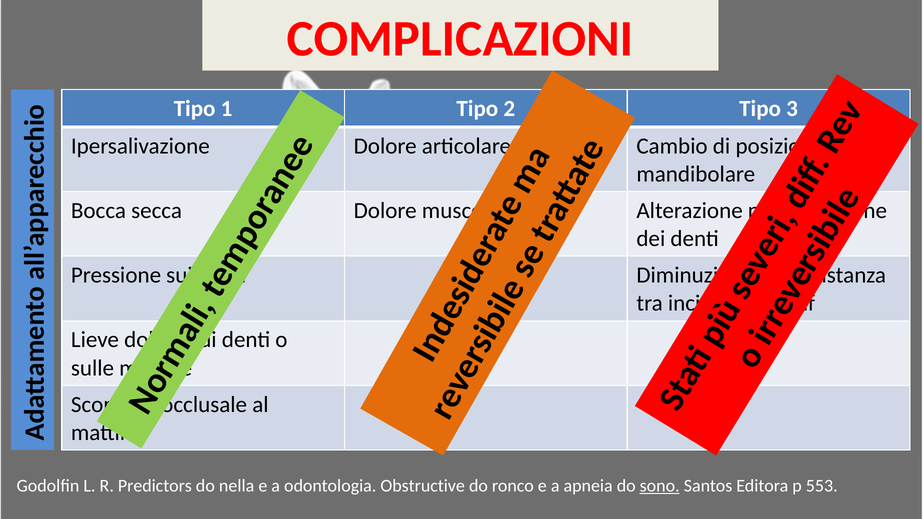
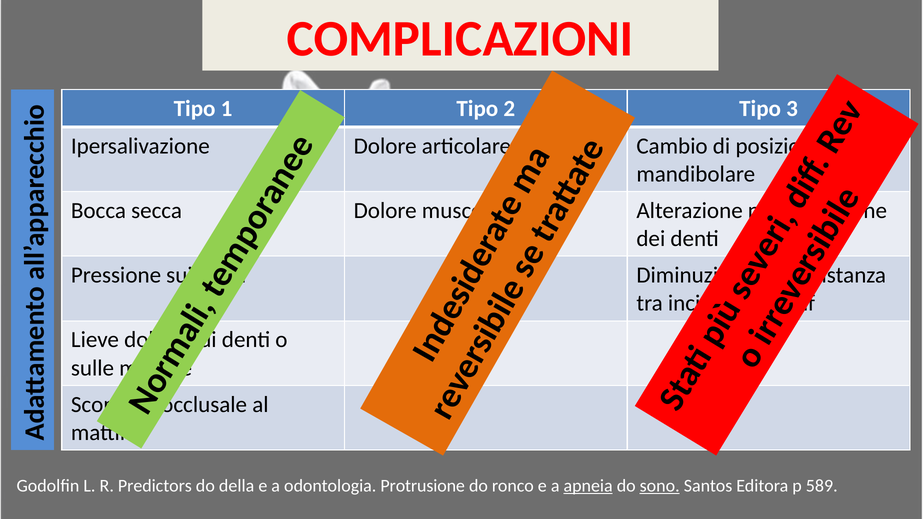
do nella: nella -> della
Obstructive: Obstructive -> Protrusione
apneia underline: none -> present
553: 553 -> 589
